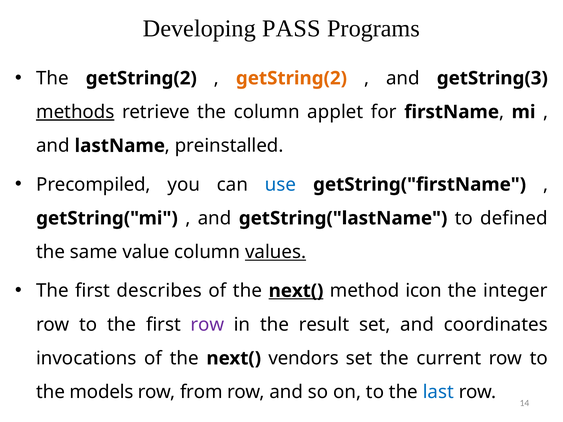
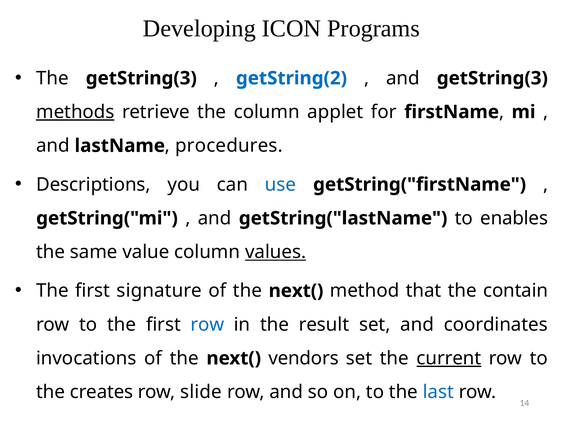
PASS: PASS -> ICON
The getString(2: getString(2 -> getString(3
getString(2 at (291, 78) colour: orange -> blue
preinstalled: preinstalled -> procedures
Precompiled: Precompiled -> Descriptions
defined: defined -> enables
describes: describes -> signature
next( at (296, 291) underline: present -> none
icon: icon -> that
integer: integer -> contain
row at (207, 325) colour: purple -> blue
current underline: none -> present
models: models -> creates
from: from -> slide
